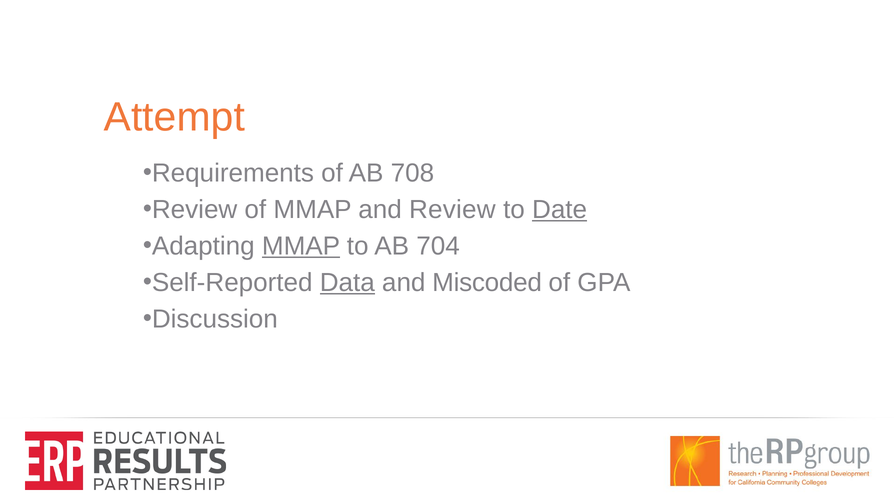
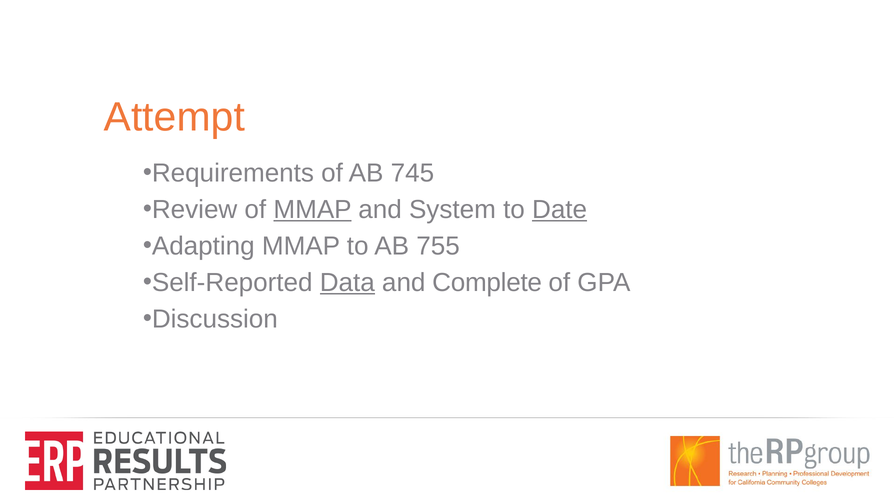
708: 708 -> 745
MMAP at (313, 210) underline: none -> present
and Review: Review -> System
MMAP at (301, 246) underline: present -> none
704: 704 -> 755
Miscoded: Miscoded -> Complete
